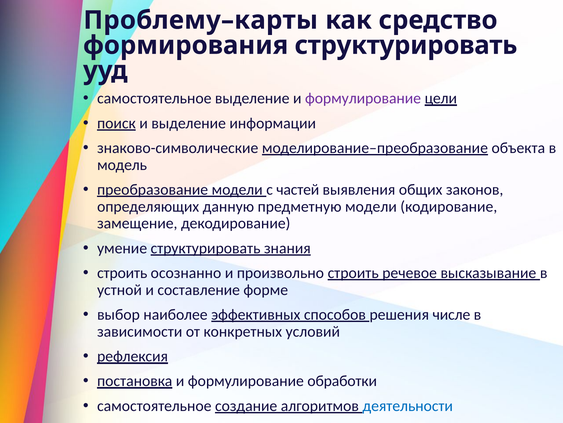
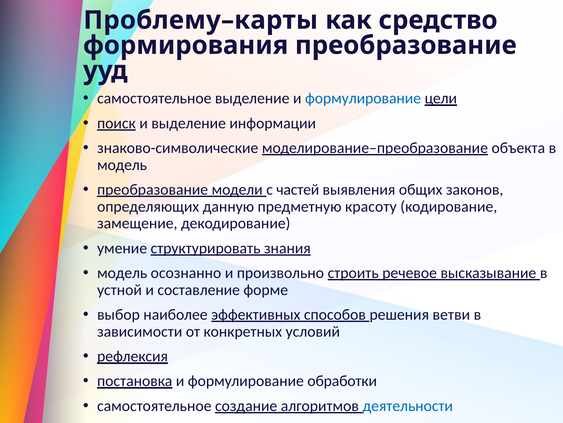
формирования структурировать: структурировать -> преобразование
формулирование at (363, 98) colour: purple -> blue
предметную модели: модели -> красоту
строить at (122, 273): строить -> модель
числе: числе -> ветви
